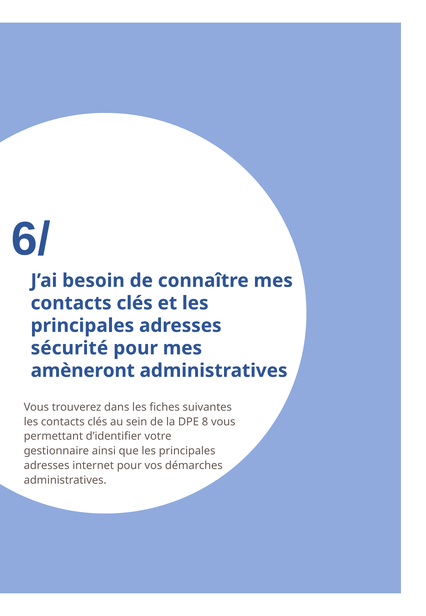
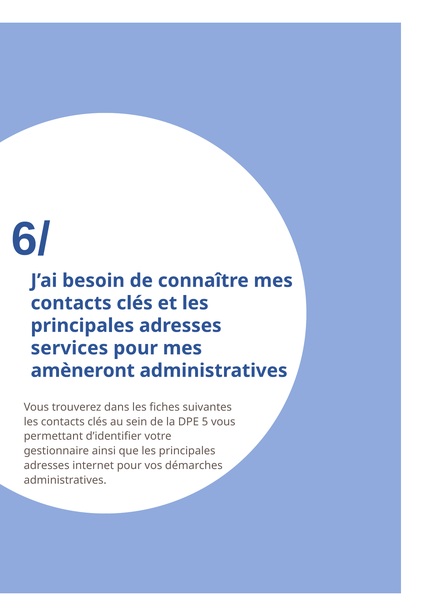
sécurité: sécurité -> services
8: 8 -> 5
